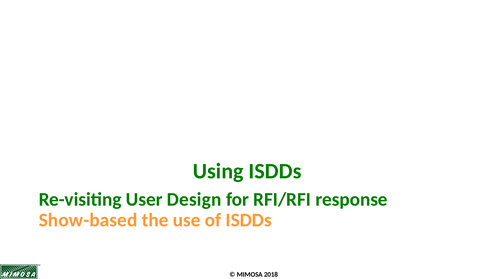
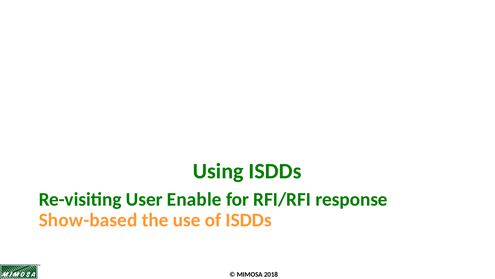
Design: Design -> Enable
